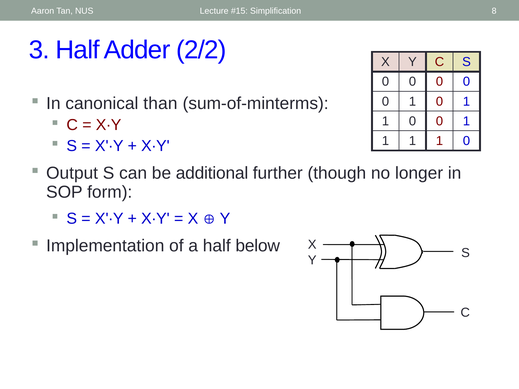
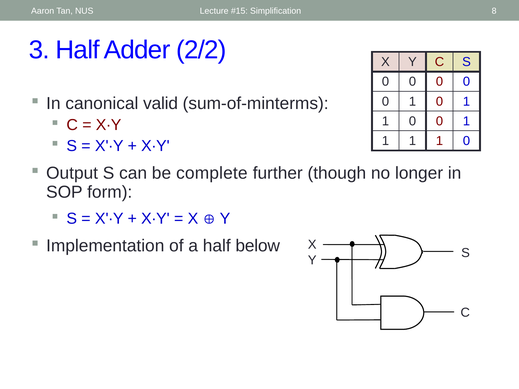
than: than -> valid
additional: additional -> complete
